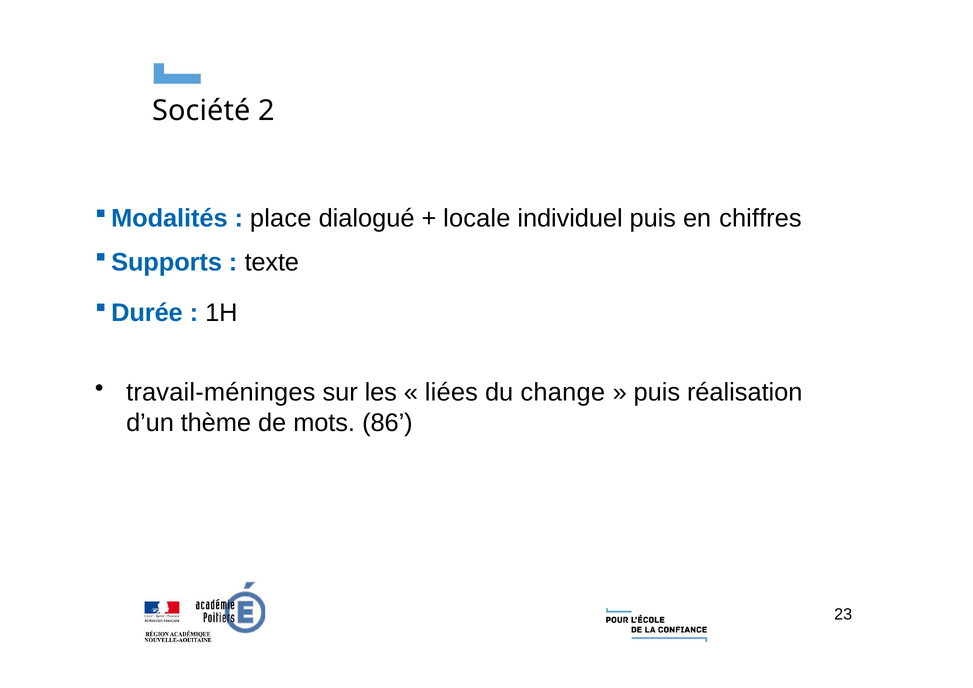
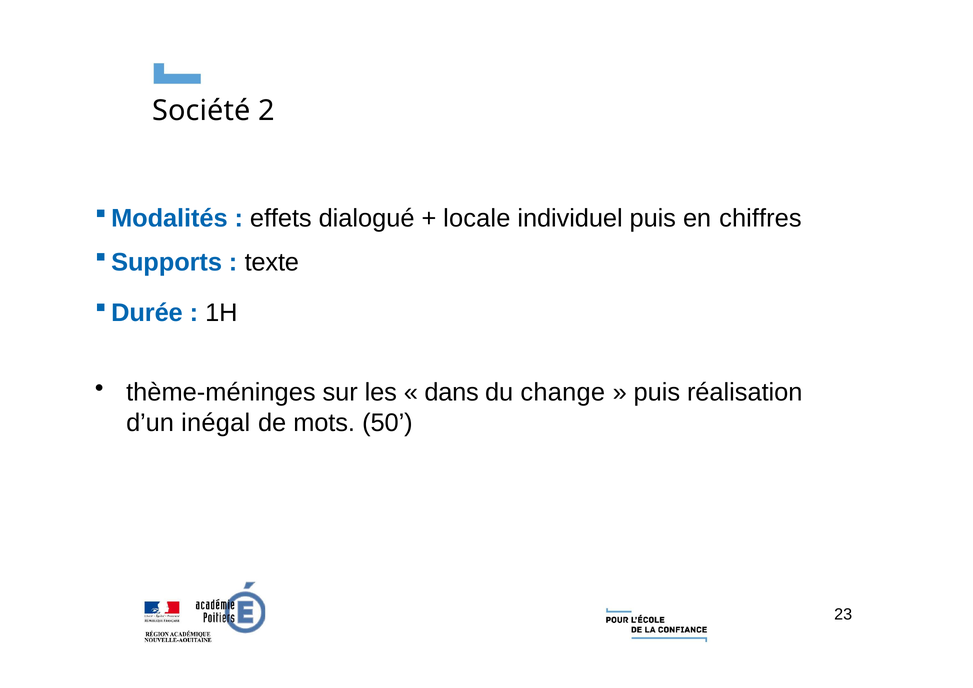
place: place -> effets
travail-méninges: travail-méninges -> thème-méninges
liées: liées -> dans
thème: thème -> inégal
86: 86 -> 50
